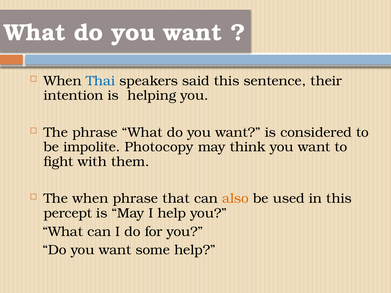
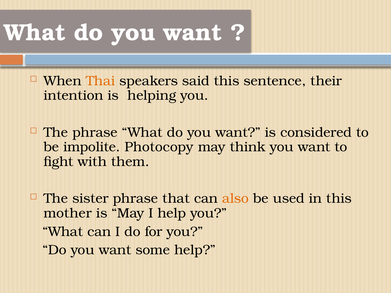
Thai colour: blue -> orange
The when: when -> sister
percept: percept -> mother
